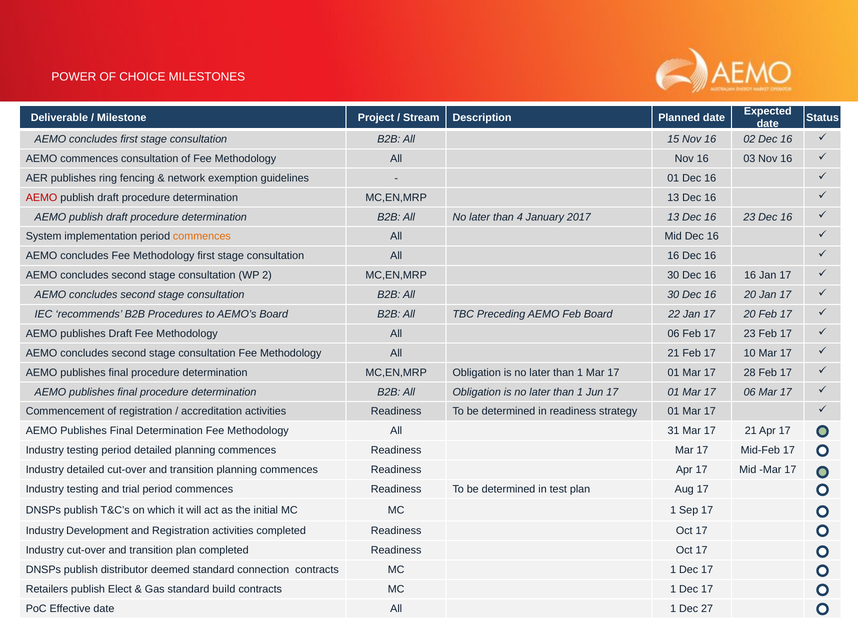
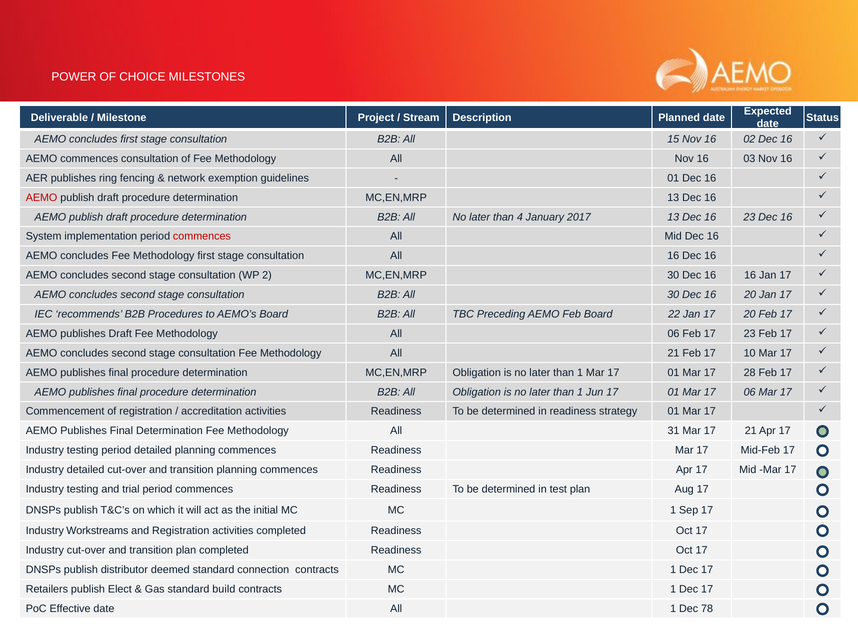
commences at (202, 237) colour: orange -> red
Development: Development -> Workstreams
27: 27 -> 78
